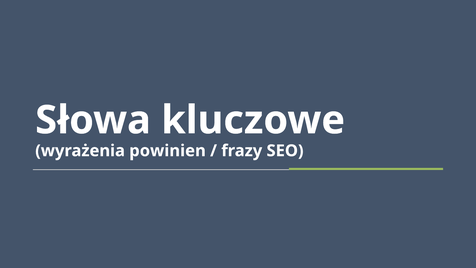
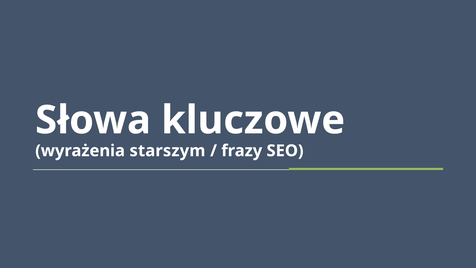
powinien: powinien -> starszym
